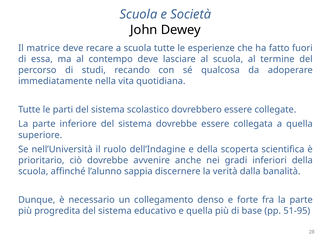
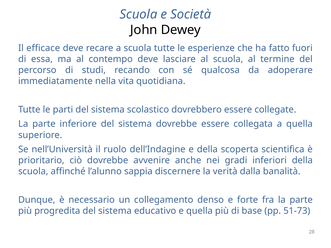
matrice: matrice -> efficace
51-95: 51-95 -> 51-73
